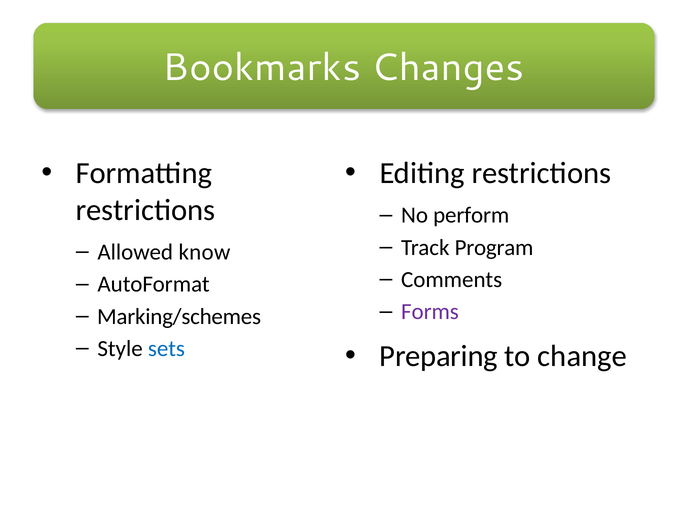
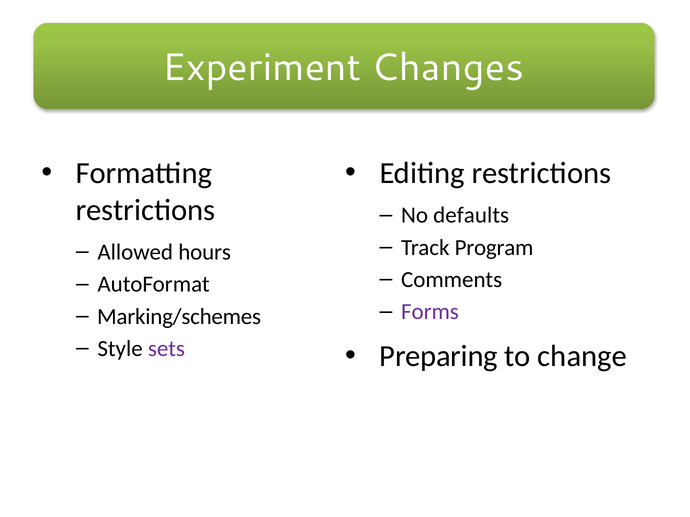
Bookmarks: Bookmarks -> Experiment
perform: perform -> defaults
know: know -> hours
sets colour: blue -> purple
